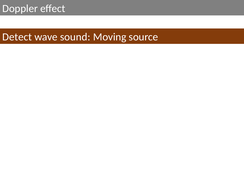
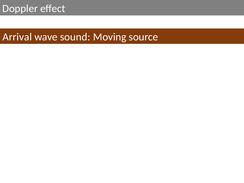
Detect: Detect -> Arrival
